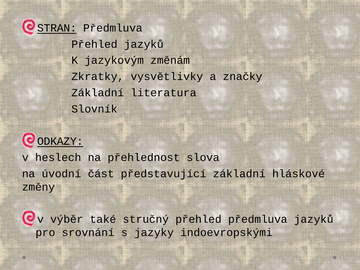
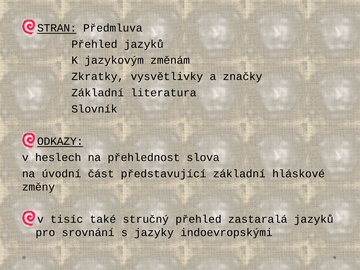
výběr: výběr -> tisíc
přehled předmluva: předmluva -> zastaralá
